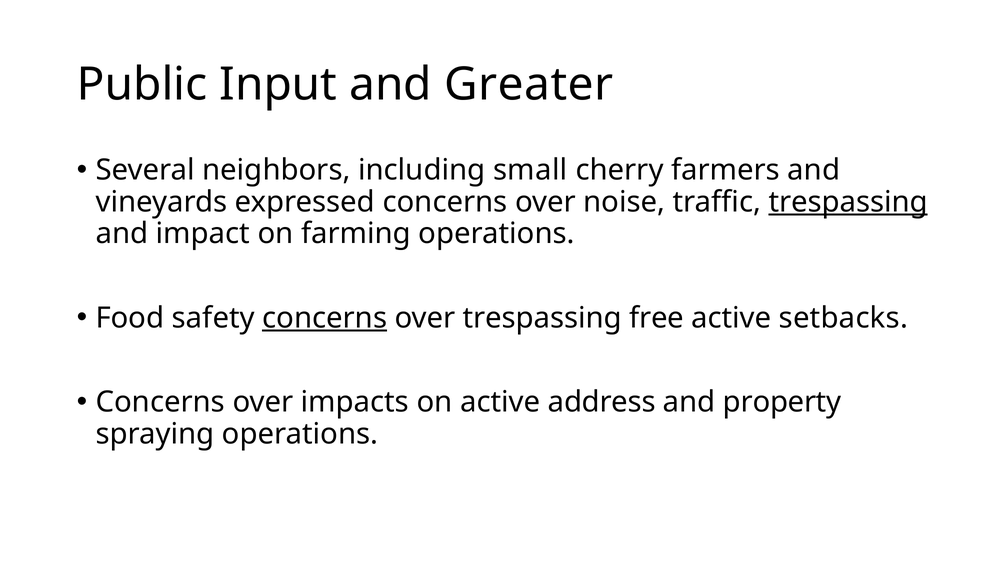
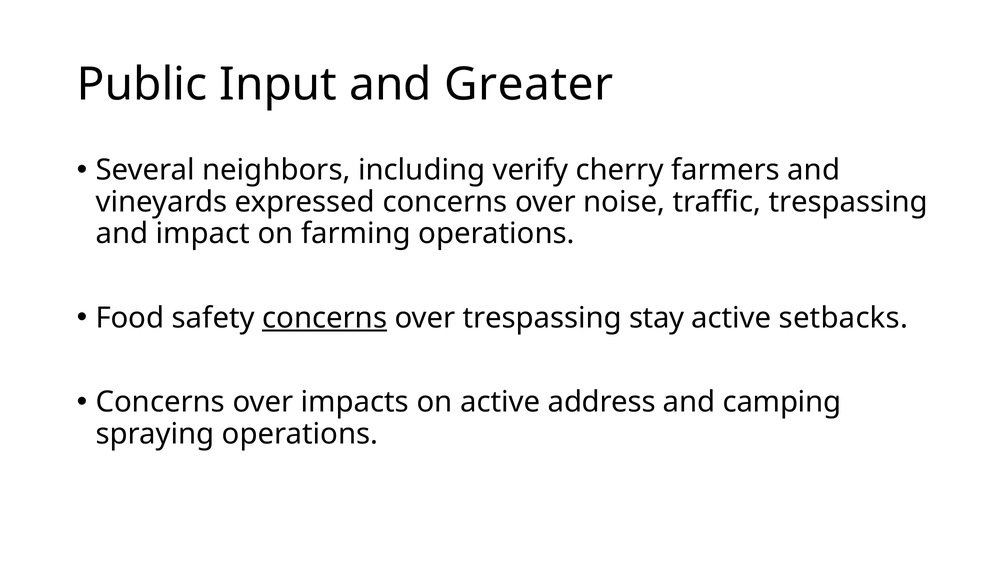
small: small -> verify
trespassing at (848, 202) underline: present -> none
free: free -> stay
property: property -> camping
